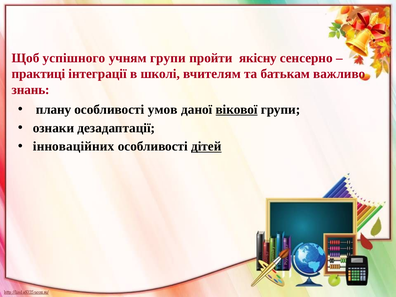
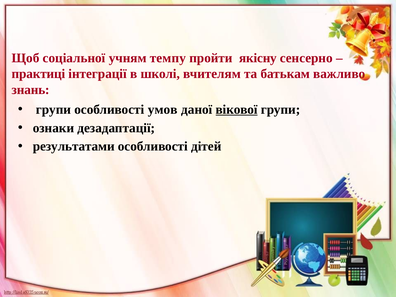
успішного: успішного -> соціальної
учням групи: групи -> темпу
плану at (54, 109): плану -> групи
інноваційних: інноваційних -> результатами
дітей underline: present -> none
